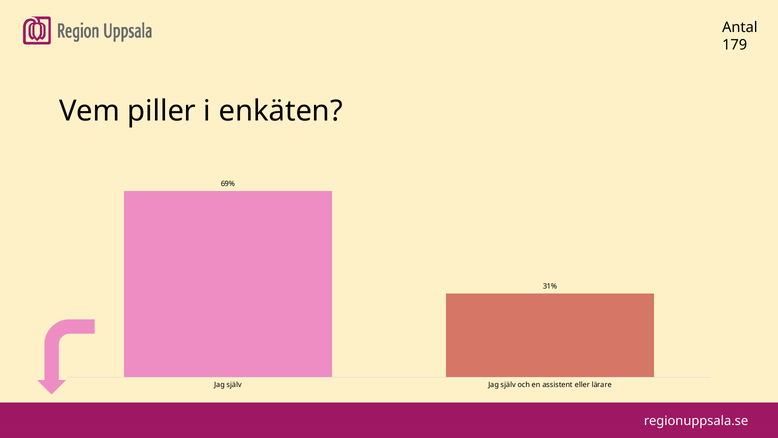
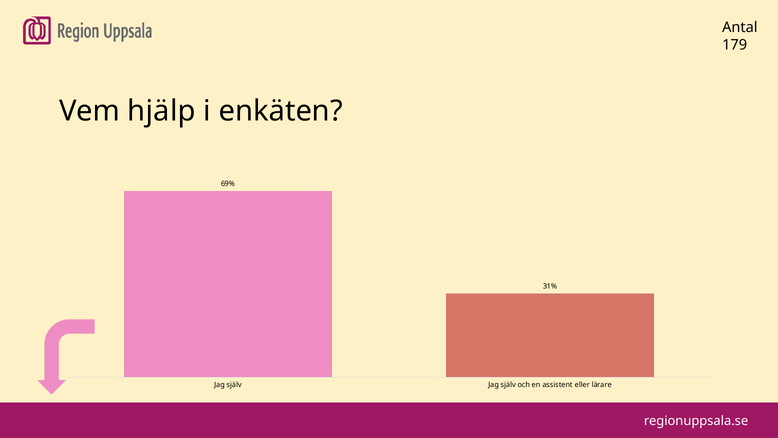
piller: piller -> hjälp
